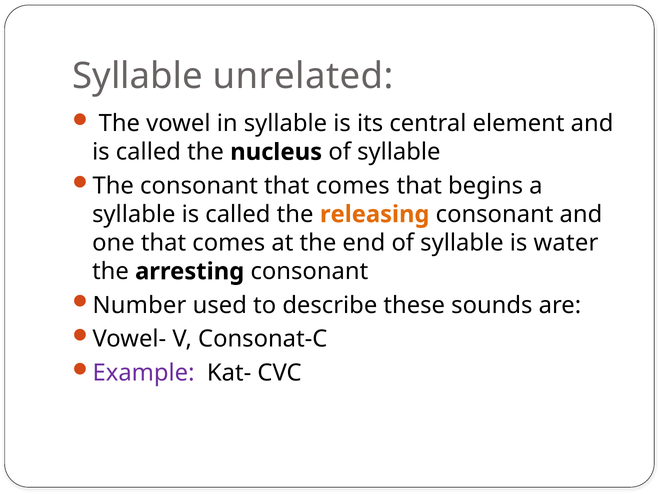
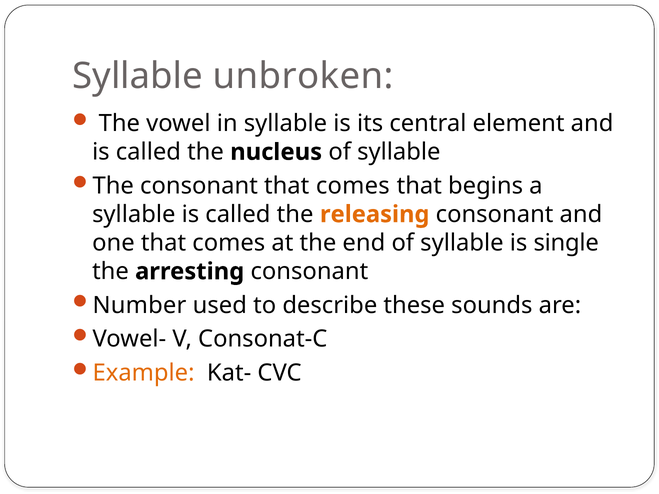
unrelated: unrelated -> unbroken
water: water -> single
Example colour: purple -> orange
